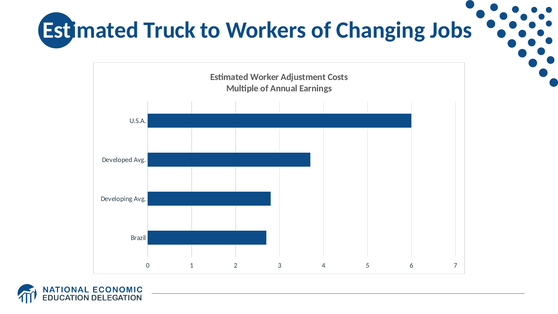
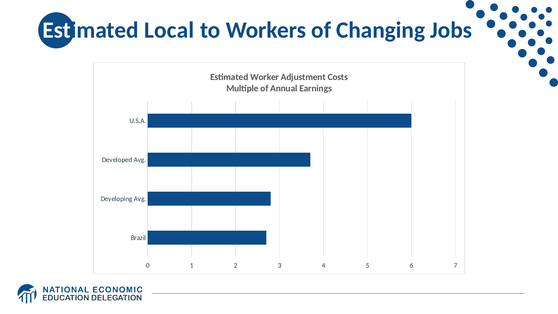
Truck: Truck -> Local
